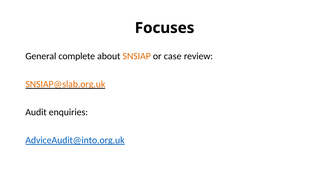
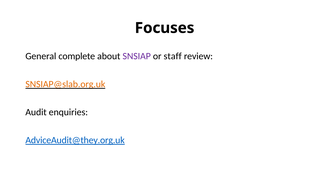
SNSIAP colour: orange -> purple
case: case -> staff
AdviceAudit@into.org.uk: AdviceAudit@into.org.uk -> AdviceAudit@they.org.uk
